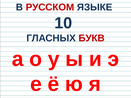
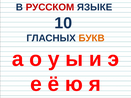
БУКВ colour: red -> orange
